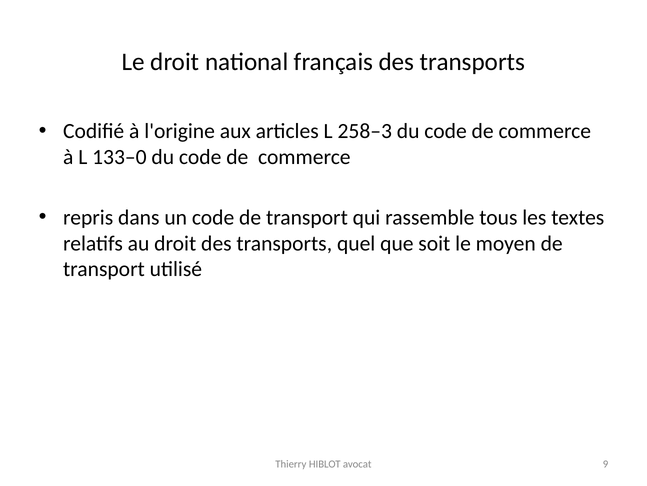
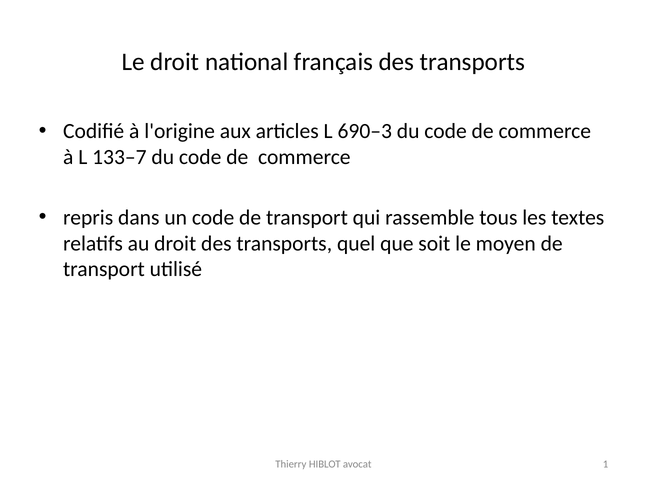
258–3: 258–3 -> 690–3
133–0: 133–0 -> 133–7
9: 9 -> 1
